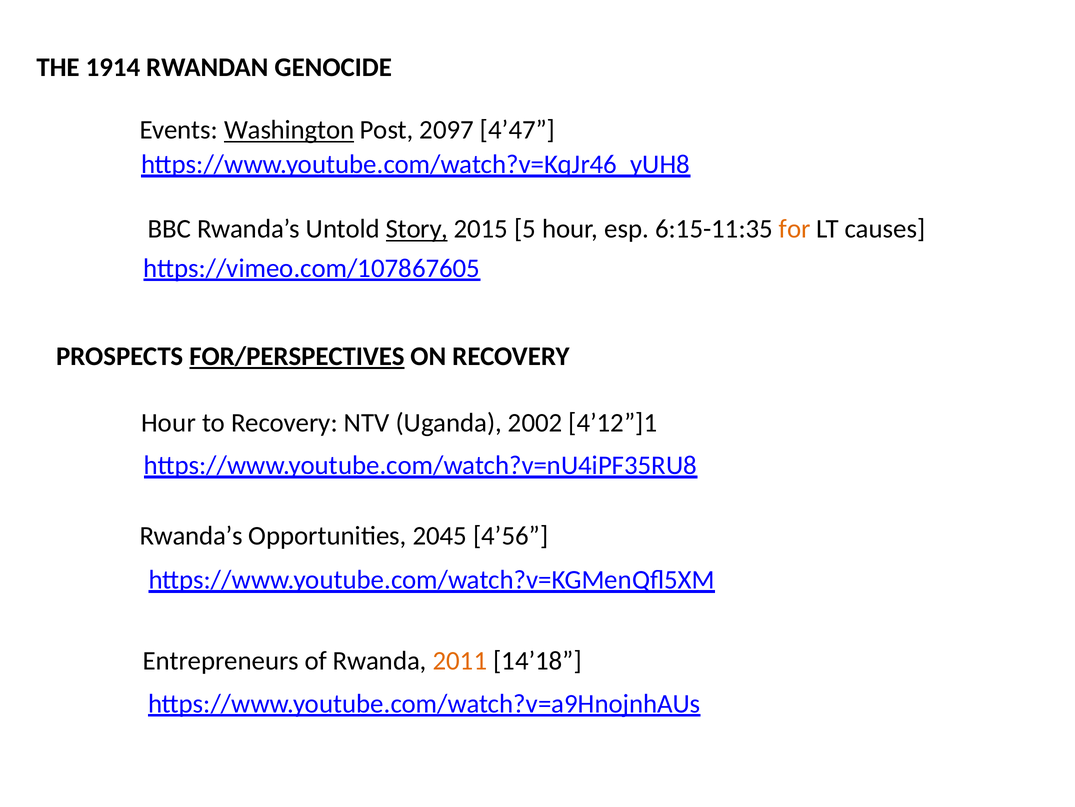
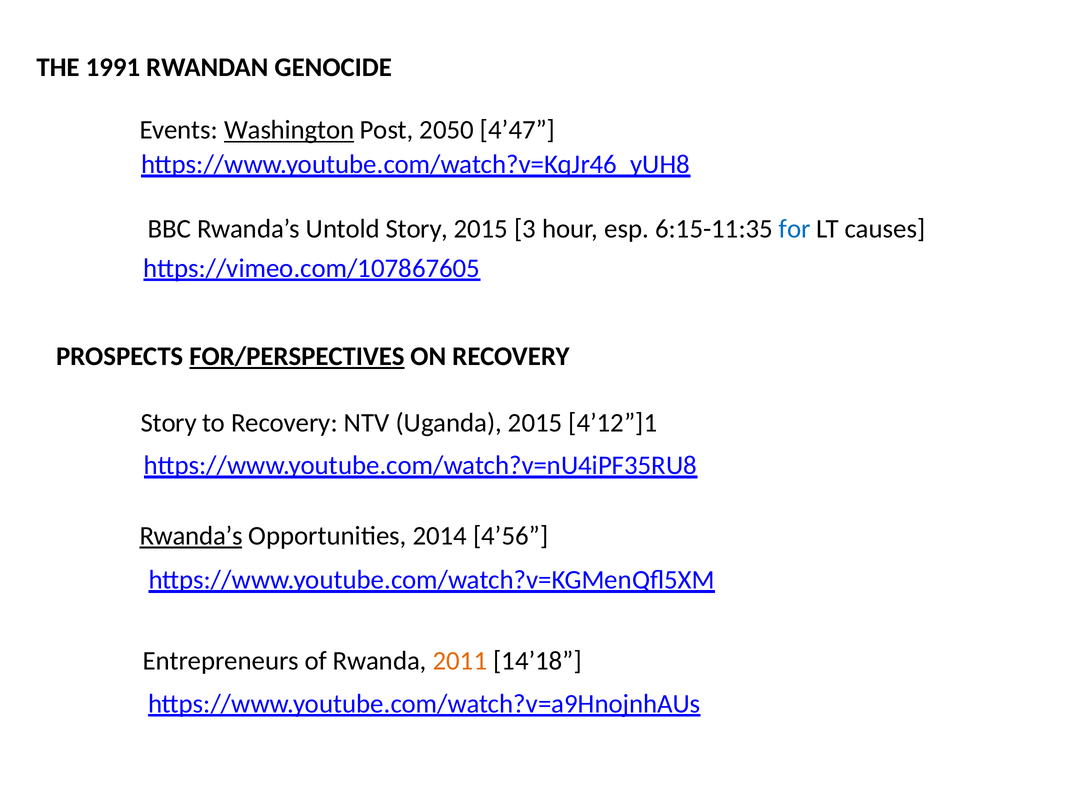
1914: 1914 -> 1991
2097: 2097 -> 2050
Story at (417, 229) underline: present -> none
5: 5 -> 3
for colour: orange -> blue
Hour at (168, 422): Hour -> Story
Uganda 2002: 2002 -> 2015
Rwanda’s at (191, 535) underline: none -> present
2045: 2045 -> 2014
